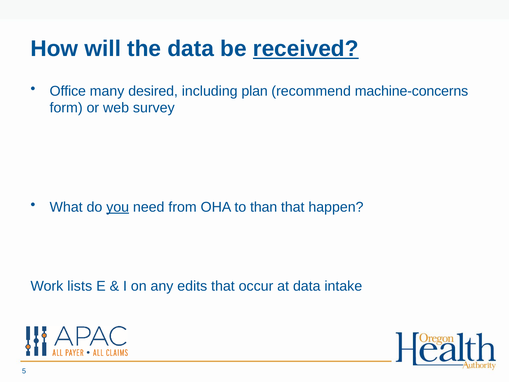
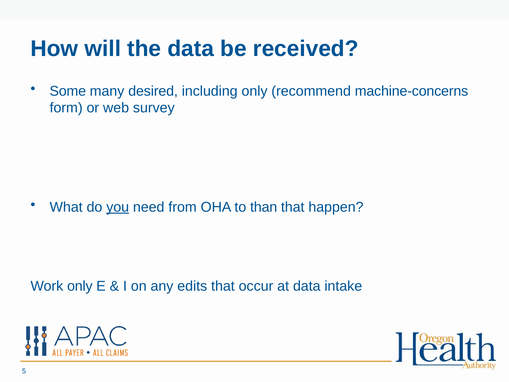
received underline: present -> none
Office: Office -> Some
including plan: plan -> only
Work lists: lists -> only
